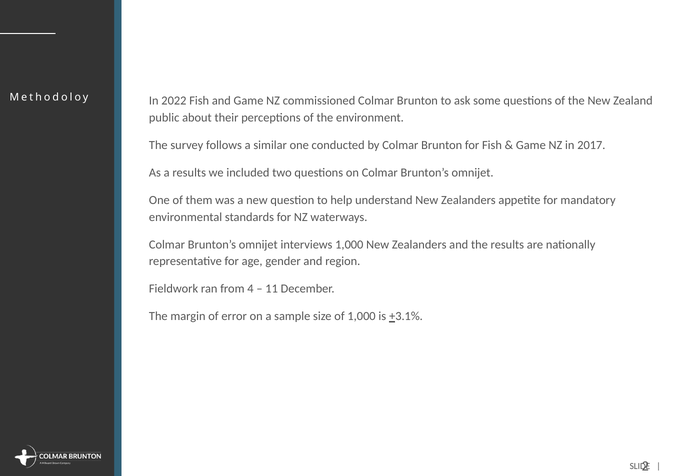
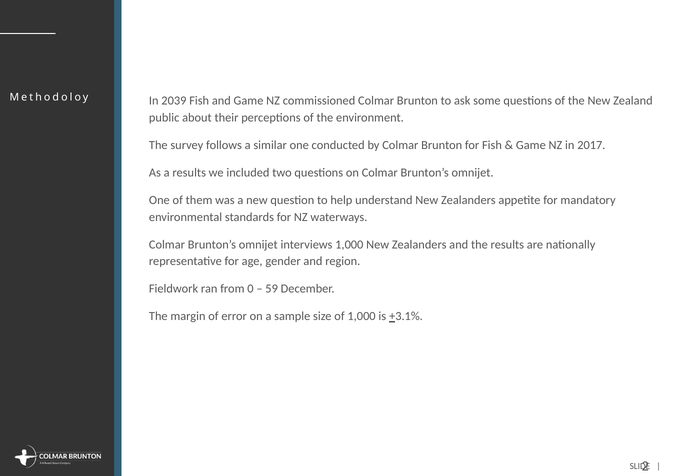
2022: 2022 -> 2039
4: 4 -> 0
11: 11 -> 59
